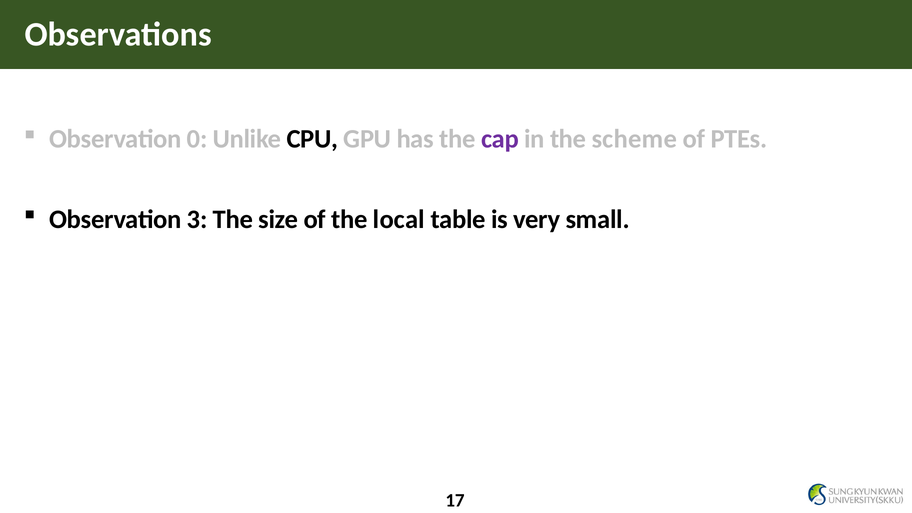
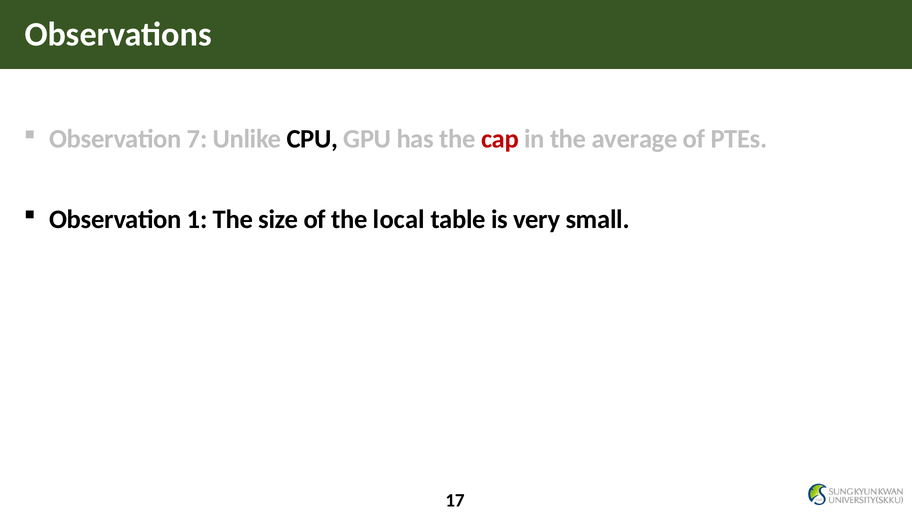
0: 0 -> 7
cap colour: purple -> red
scheme: scheme -> average
3: 3 -> 1
